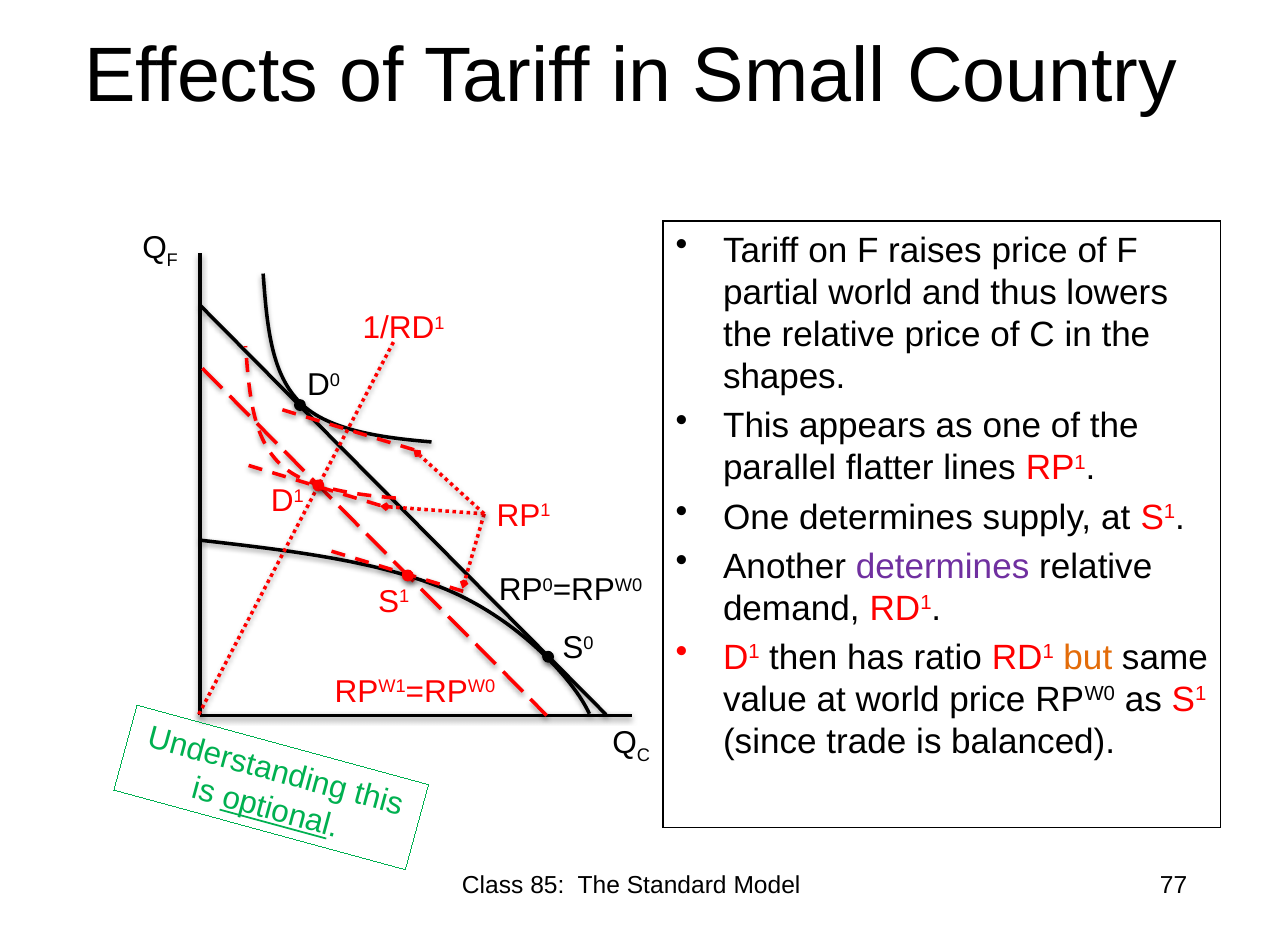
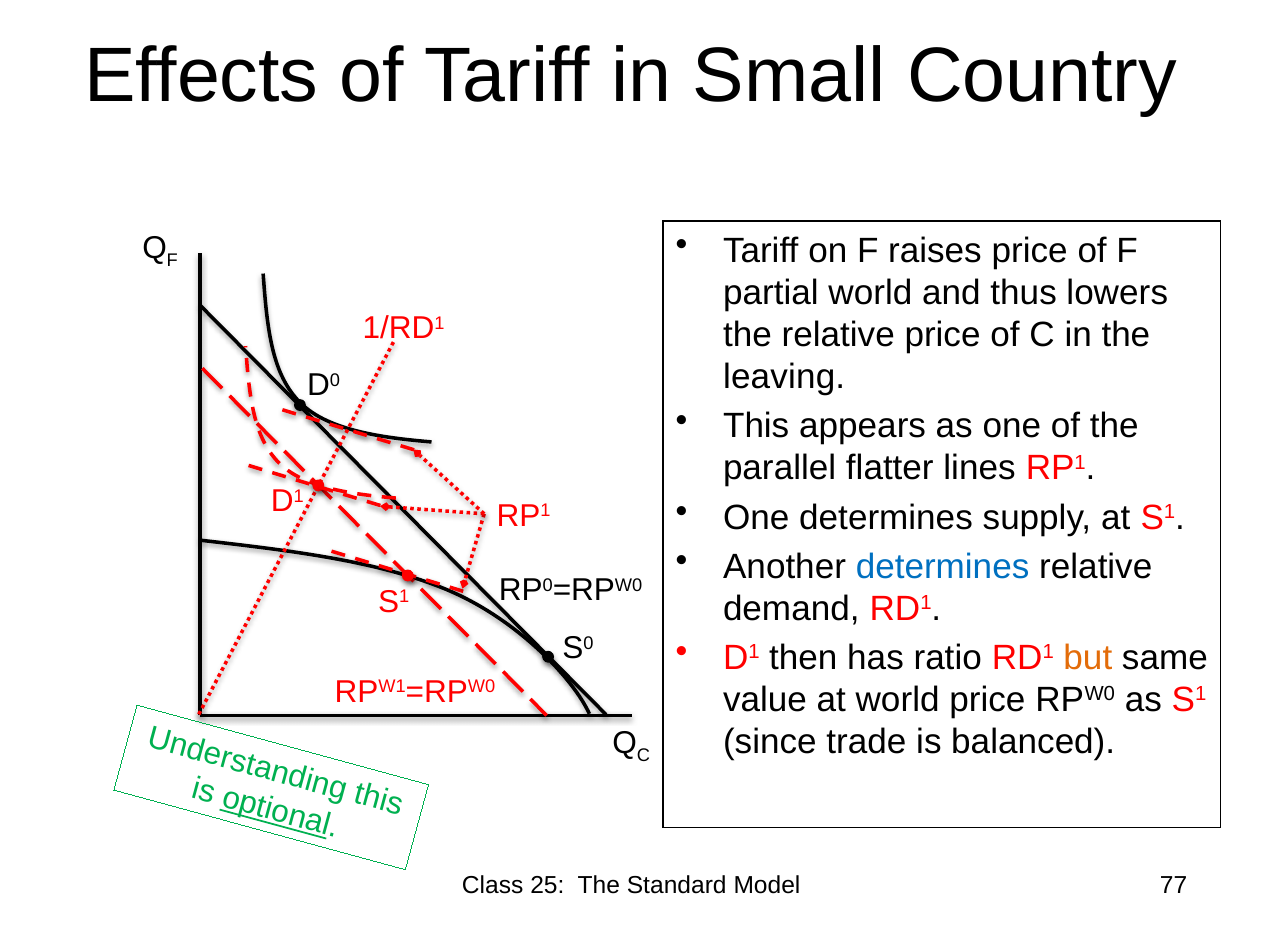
shapes: shapes -> leaving
determines at (943, 567) colour: purple -> blue
85: 85 -> 25
